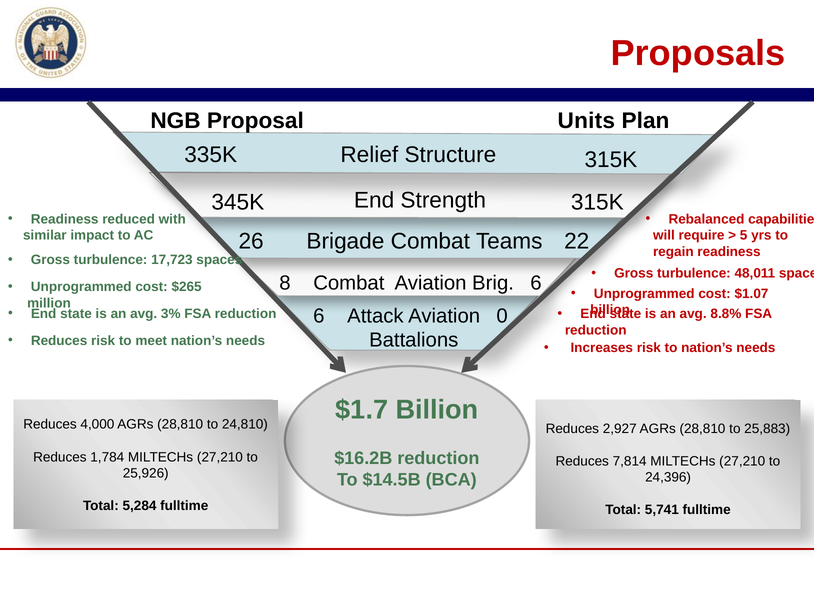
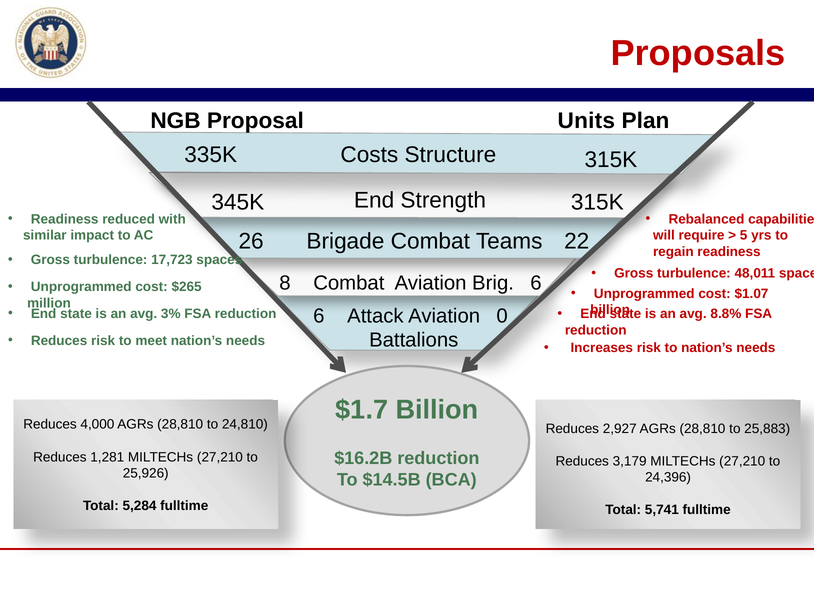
Relief: Relief -> Costs
1,784: 1,784 -> 1,281
7,814: 7,814 -> 3,179
